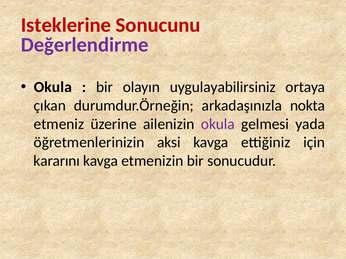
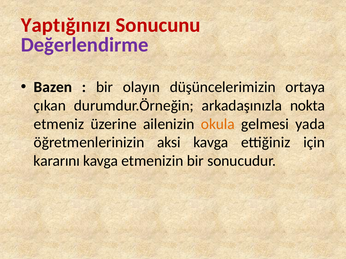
Isteklerine: Isteklerine -> Yaptığınızı
Okula at (53, 87): Okula -> Bazen
uygulayabilirsiniz: uygulayabilirsiniz -> düşüncelerimizin
okula at (218, 124) colour: purple -> orange
